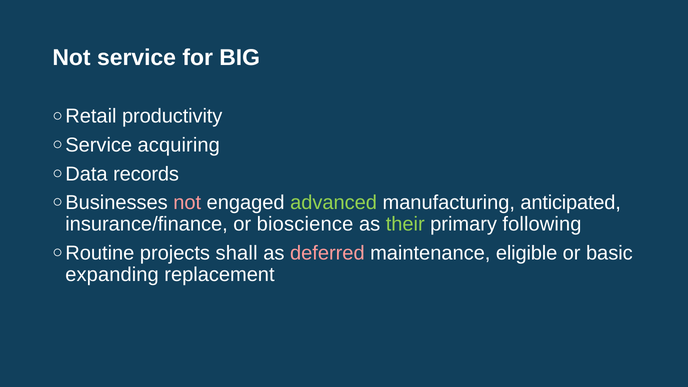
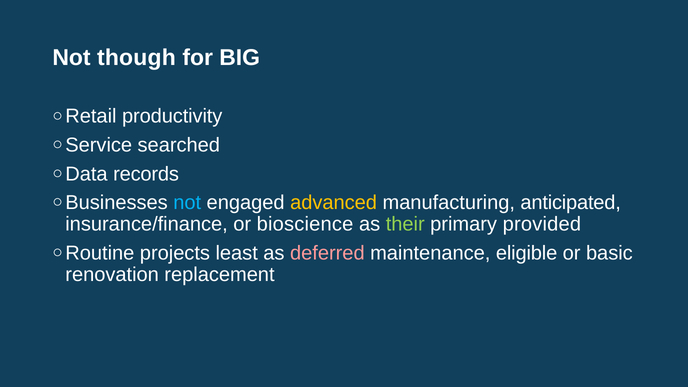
service: service -> though
acquiring: acquiring -> searched
not at (187, 203) colour: pink -> light blue
advanced colour: light green -> yellow
following: following -> provided
shall: shall -> least
expanding: expanding -> renovation
